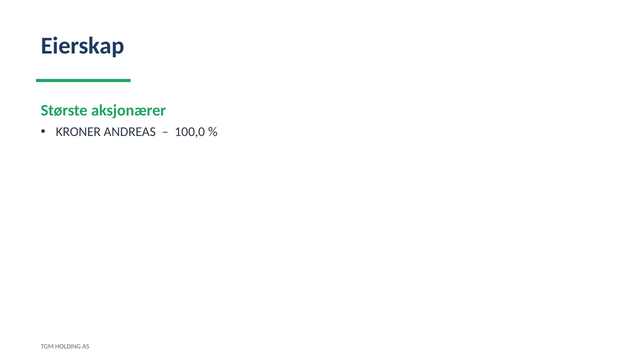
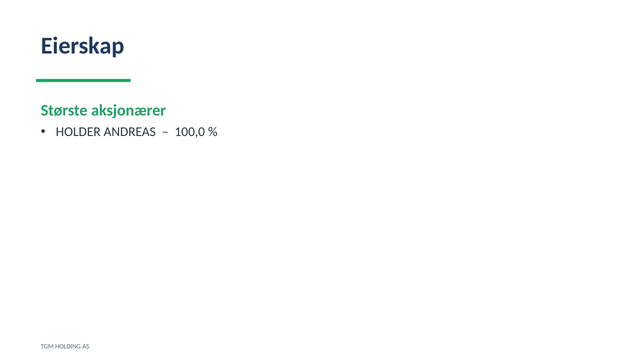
KRONER: KRONER -> HOLDER
